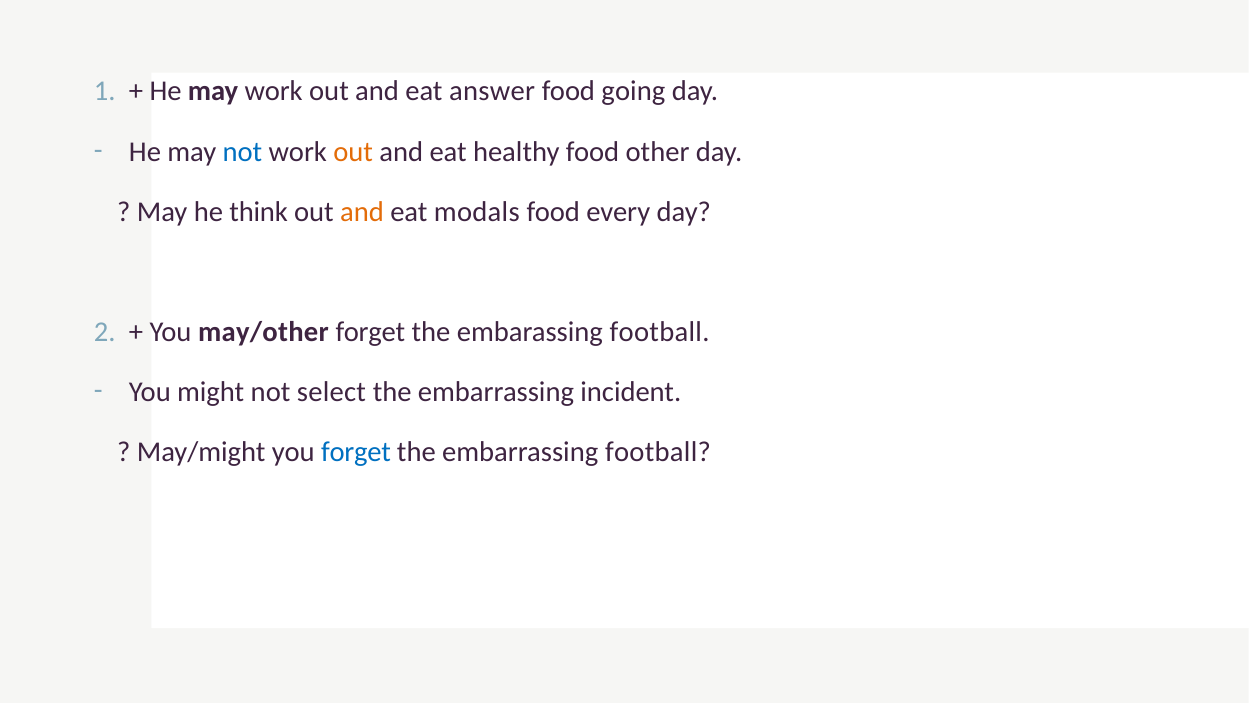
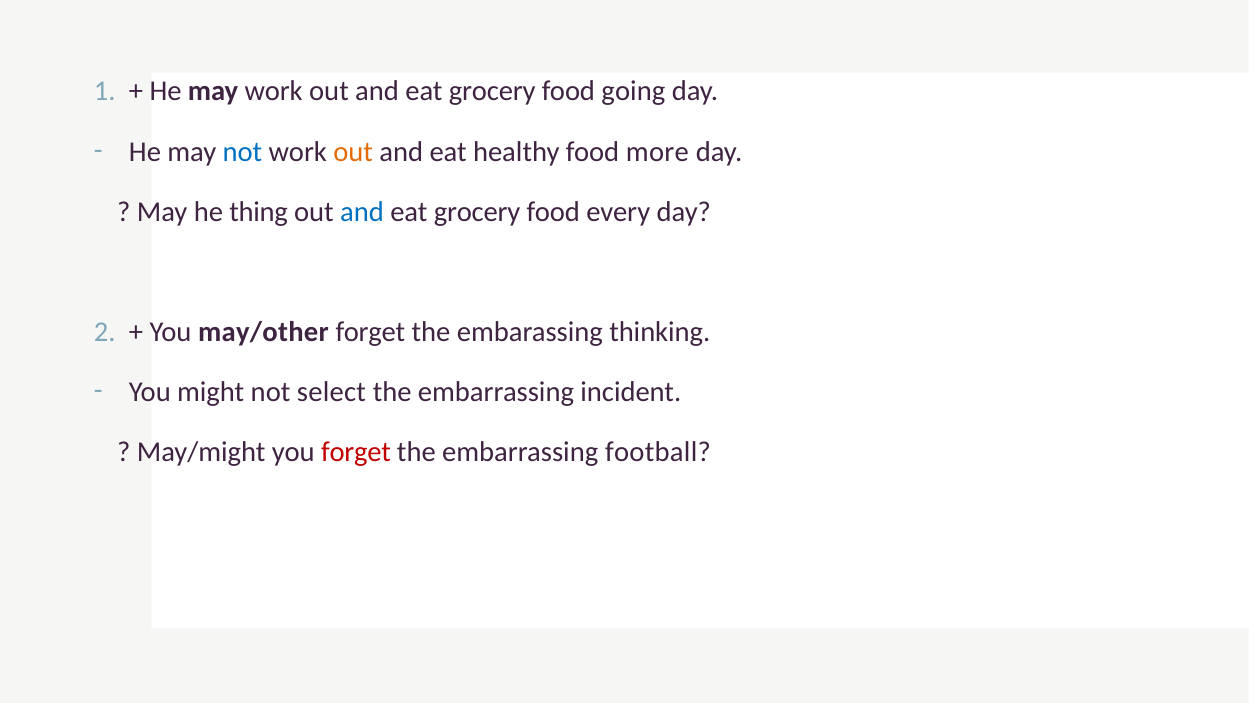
answer at (492, 91): answer -> grocery
other: other -> more
think: think -> thing
and at (362, 212) colour: orange -> blue
modals at (477, 212): modals -> grocery
embarassing football: football -> thinking
forget at (356, 452) colour: blue -> red
